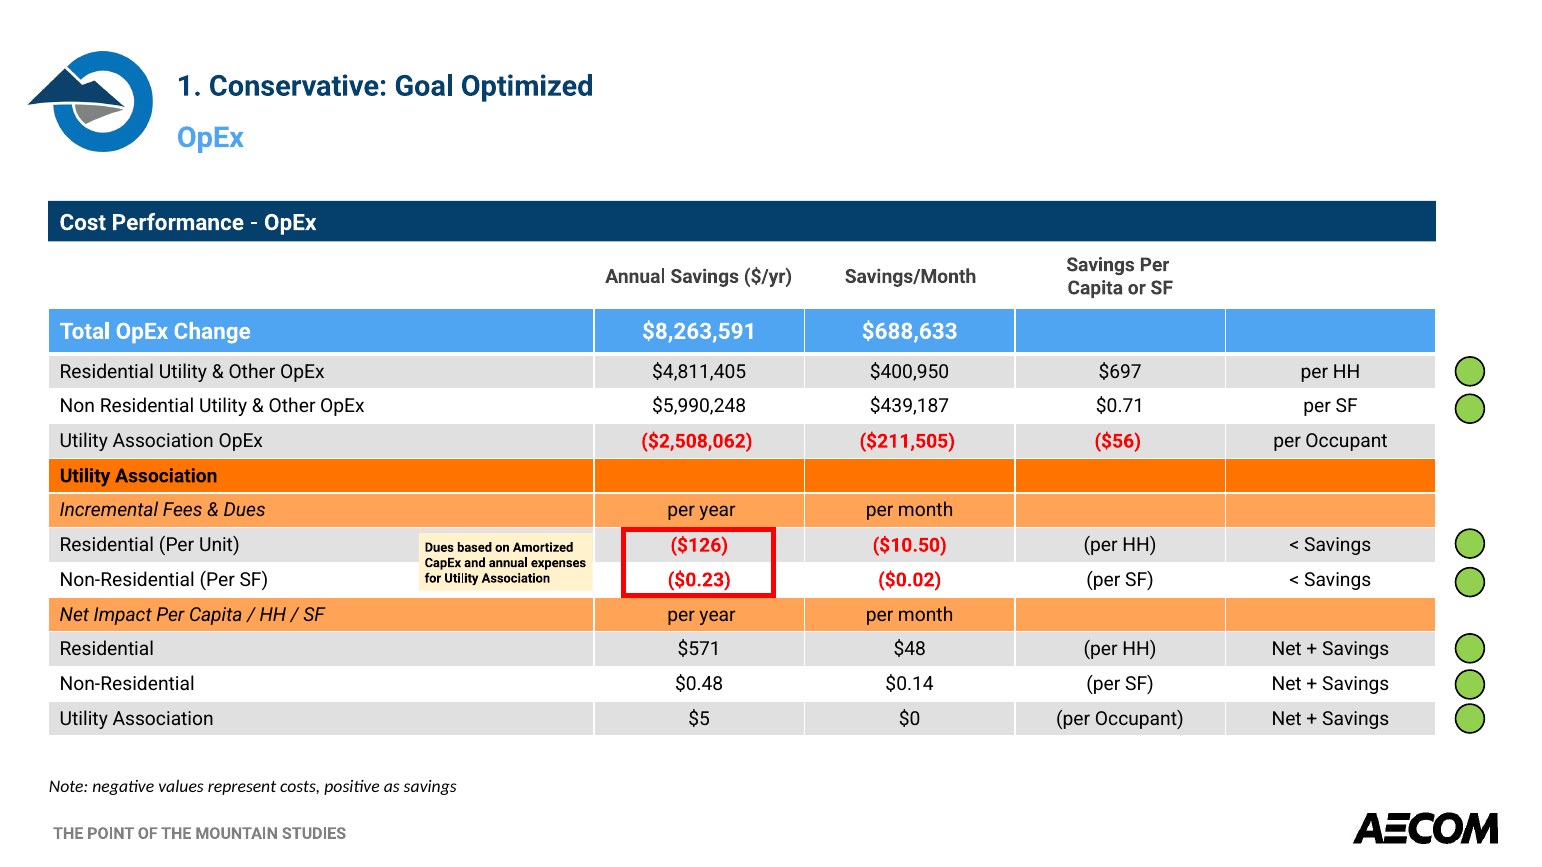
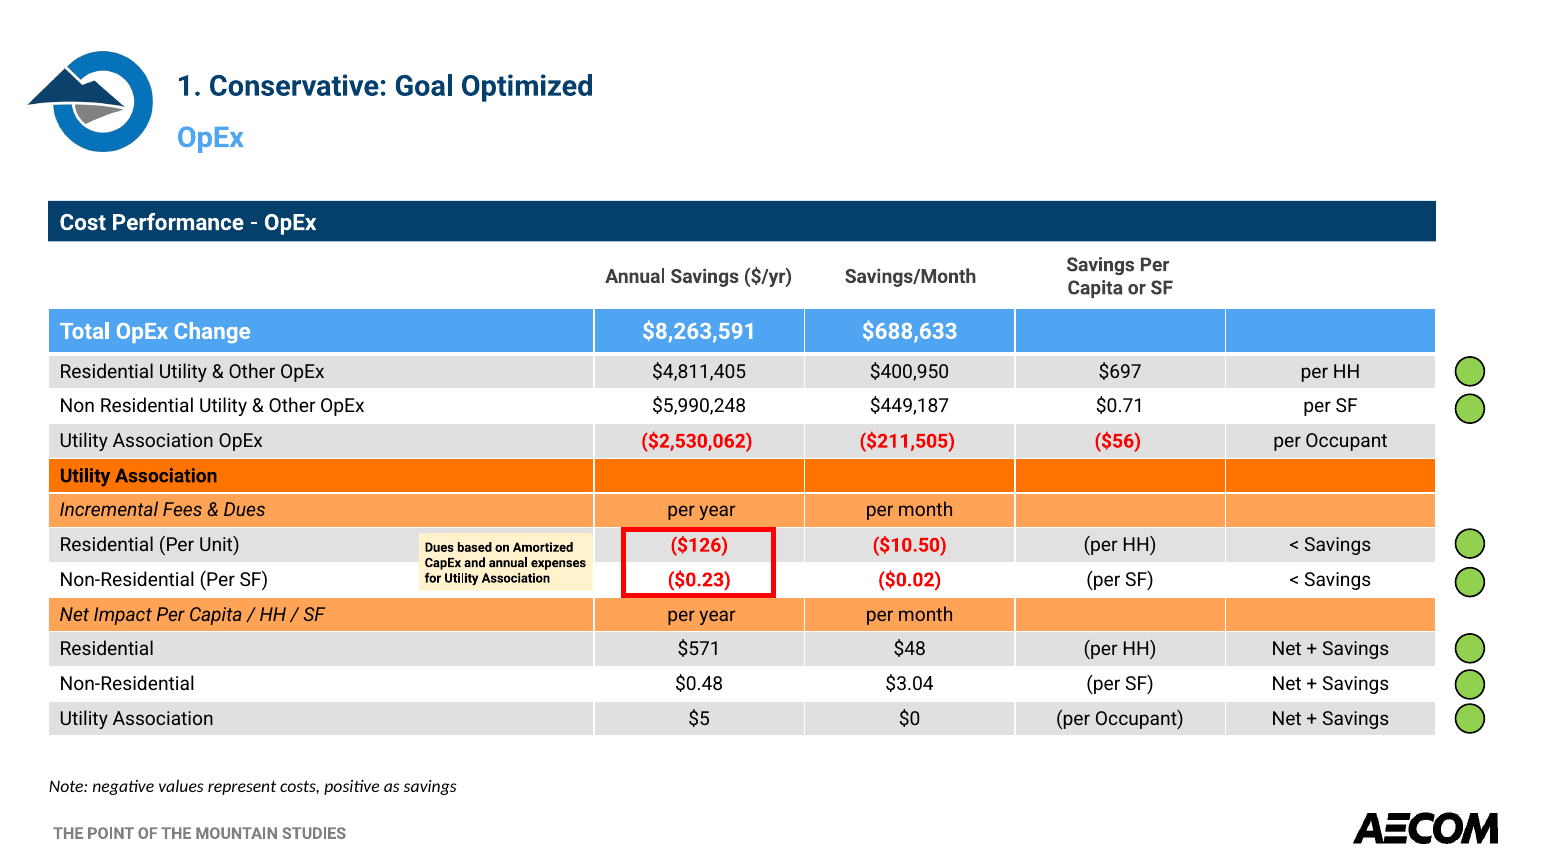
$439,187: $439,187 -> $449,187
$2,508,062: $2,508,062 -> $2,530,062
$0.14: $0.14 -> $3.04
